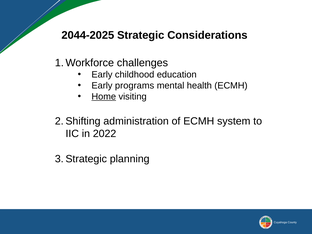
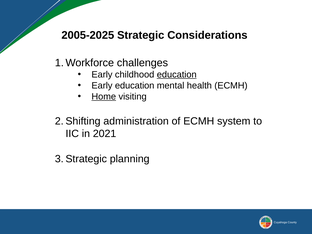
2044-2025: 2044-2025 -> 2005-2025
education at (177, 75) underline: none -> present
Early programs: programs -> education
2022: 2022 -> 2021
